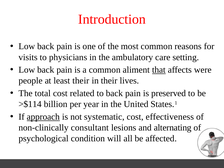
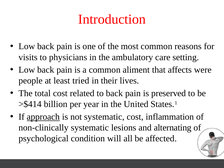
that underline: present -> none
least their: their -> tried
>$114: >$114 -> >$414
effectiveness: effectiveness -> inflammation
non-clinically consultant: consultant -> systematic
